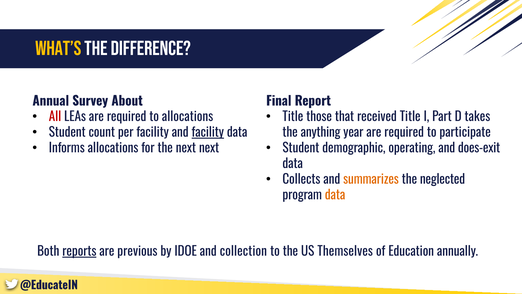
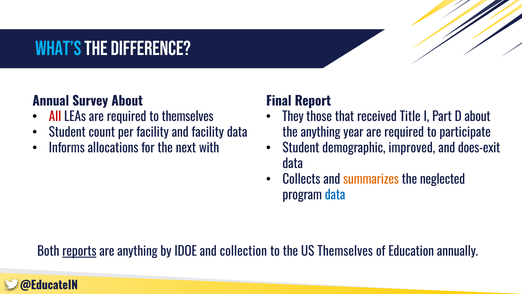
What’s colour: yellow -> light blue
to allocations: allocations -> themselves
Title at (293, 117): Title -> They
D takes: takes -> about
facility at (208, 132) underline: present -> none
next next: next -> with
operating: operating -> improved
data at (335, 195) colour: orange -> blue
are previous: previous -> anything
